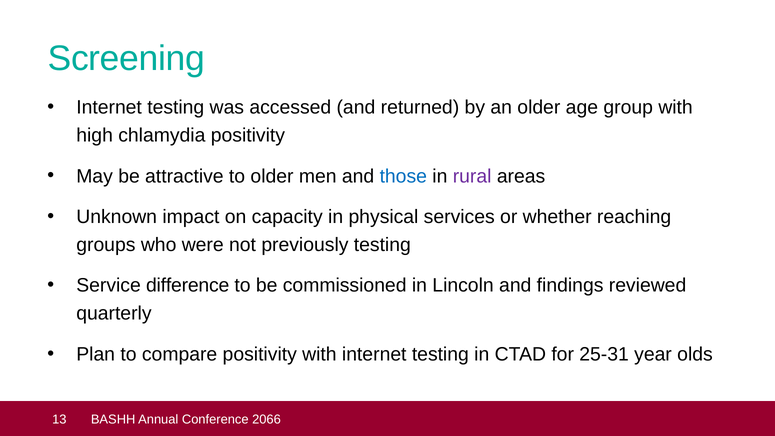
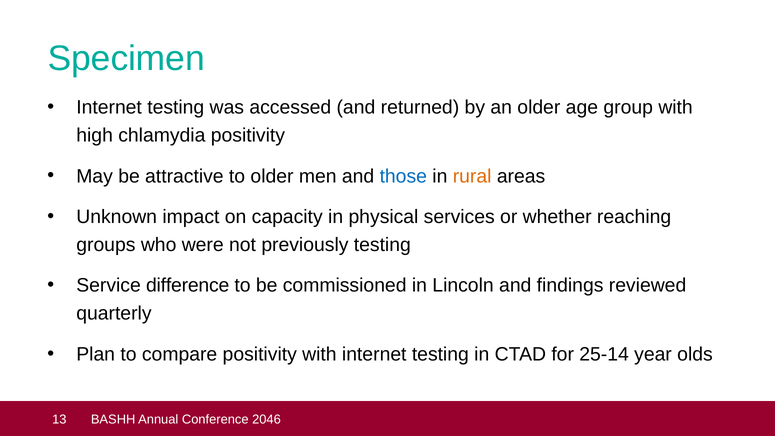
Screening: Screening -> Specimen
rural colour: purple -> orange
25-31: 25-31 -> 25-14
2066: 2066 -> 2046
